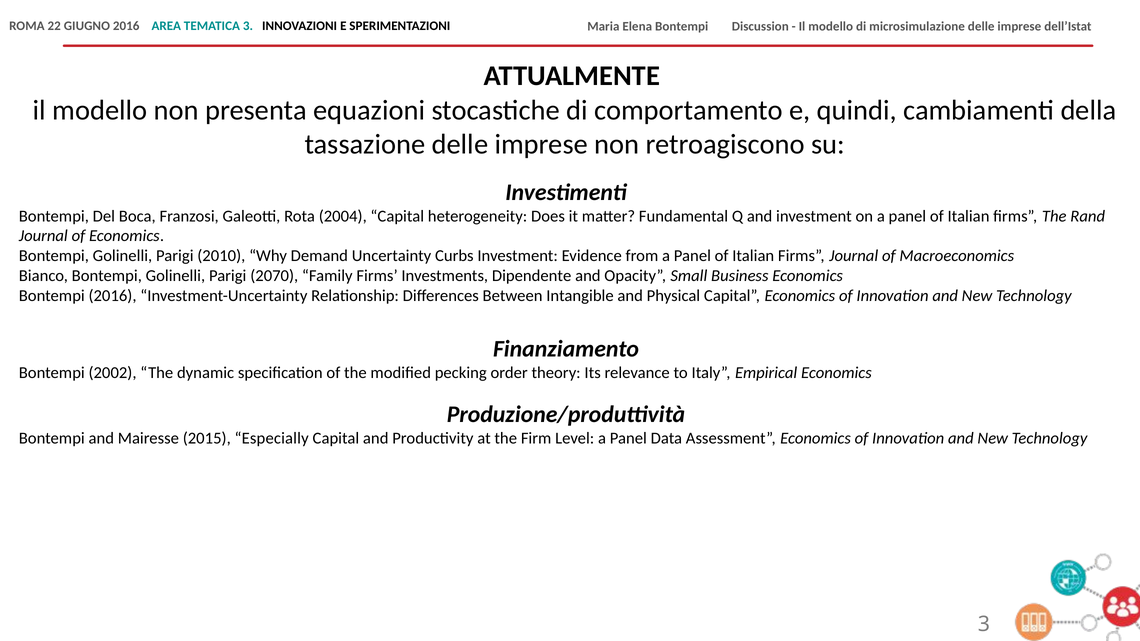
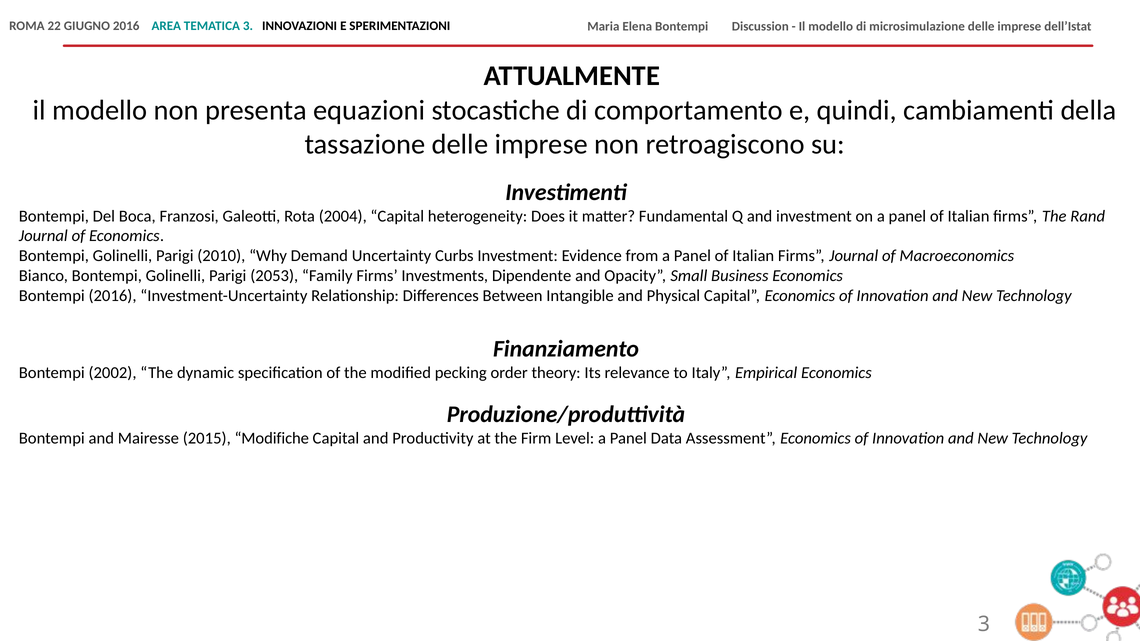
2070: 2070 -> 2053
Especially: Especially -> Modifiche
